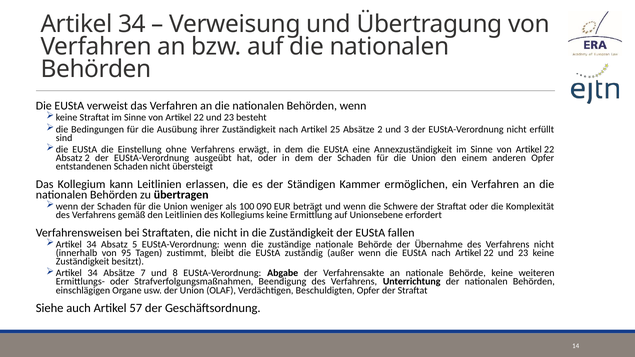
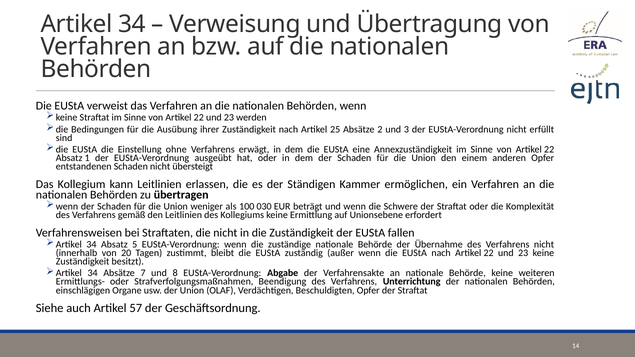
besteht: besteht -> werden
Absatz 2: 2 -> 1
090: 090 -> 030
95: 95 -> 20
